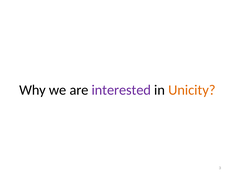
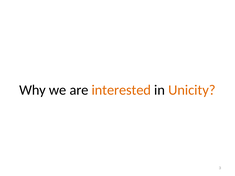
interested colour: purple -> orange
